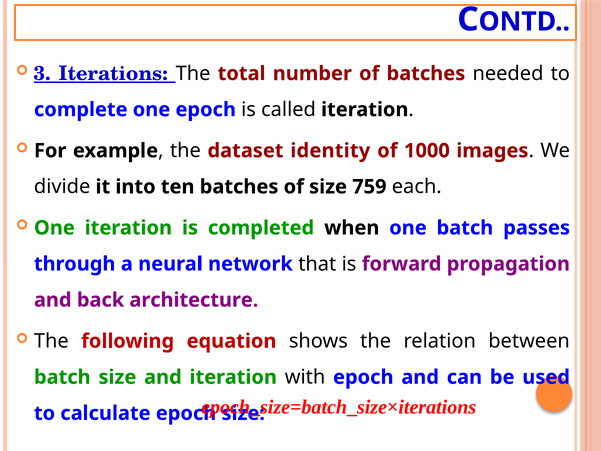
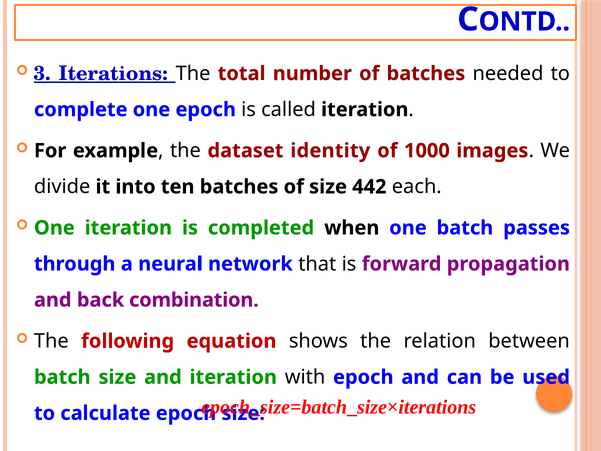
759: 759 -> 442
architecture: architecture -> combination
